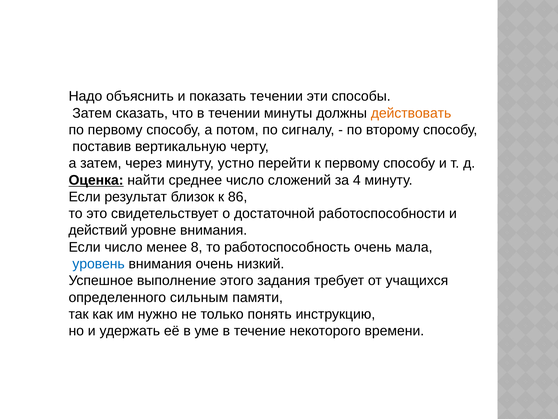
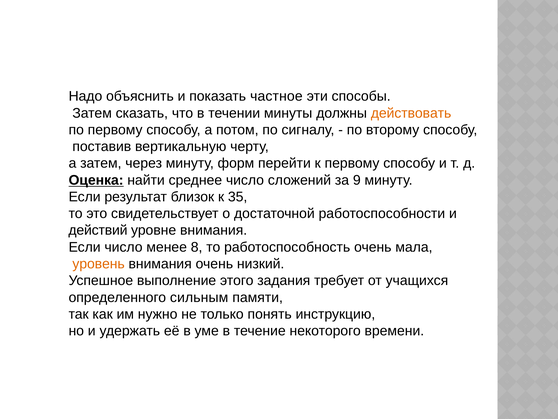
показать течении: течении -> частное
устно: устно -> форм
4: 4 -> 9
86: 86 -> 35
уровень colour: blue -> orange
